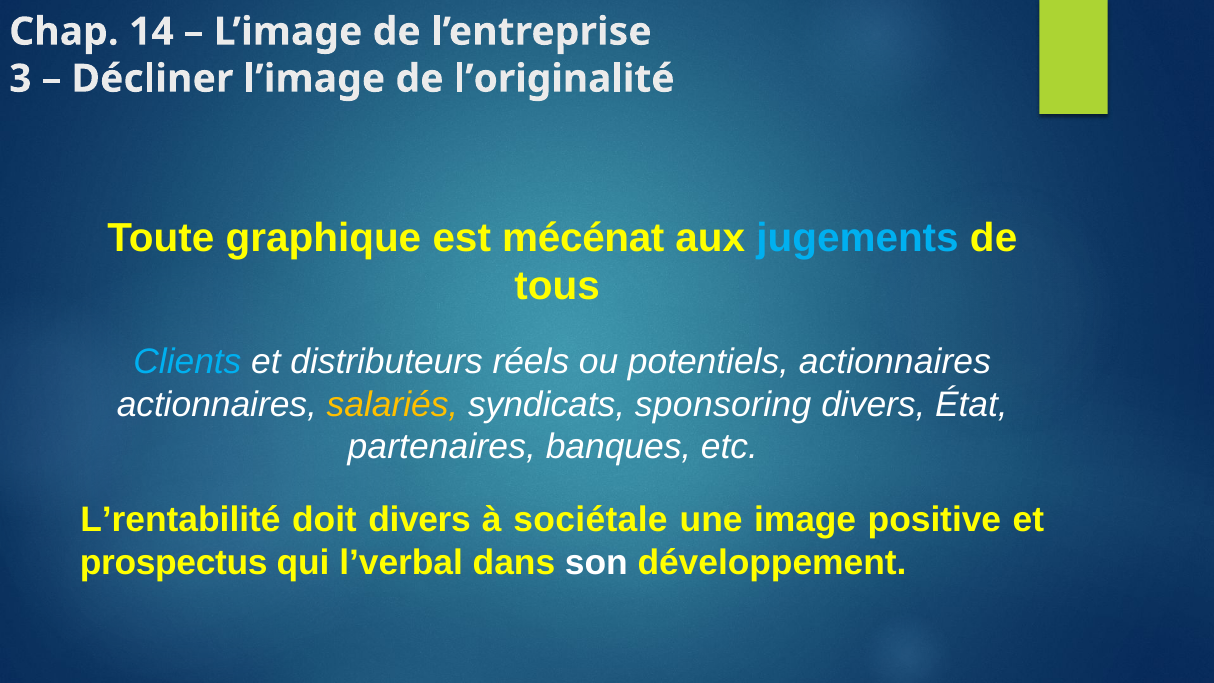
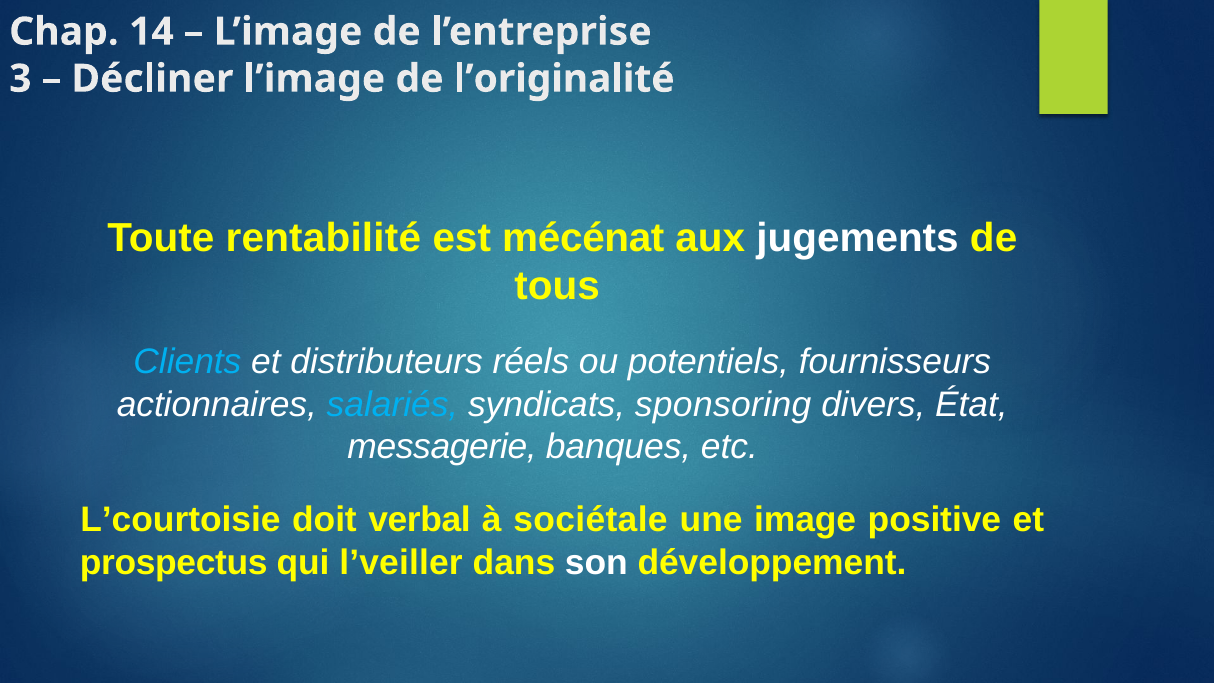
graphique: graphique -> rentabilité
jugements colour: light blue -> white
potentiels actionnaires: actionnaires -> fournisseurs
salariés colour: yellow -> light blue
partenaires: partenaires -> messagerie
L’rentabilité: L’rentabilité -> L’courtoisie
doit divers: divers -> verbal
l’verbal: l’verbal -> l’veiller
